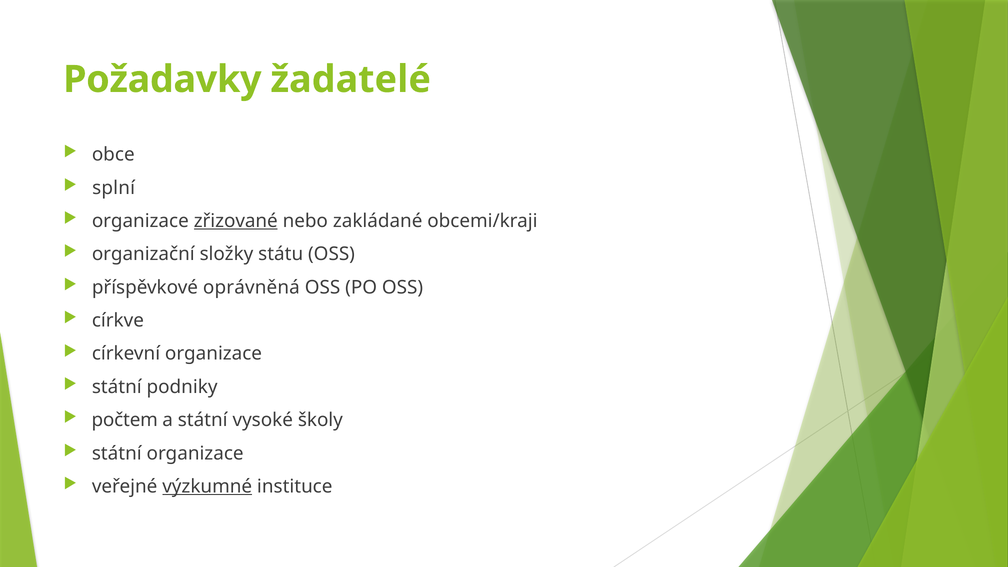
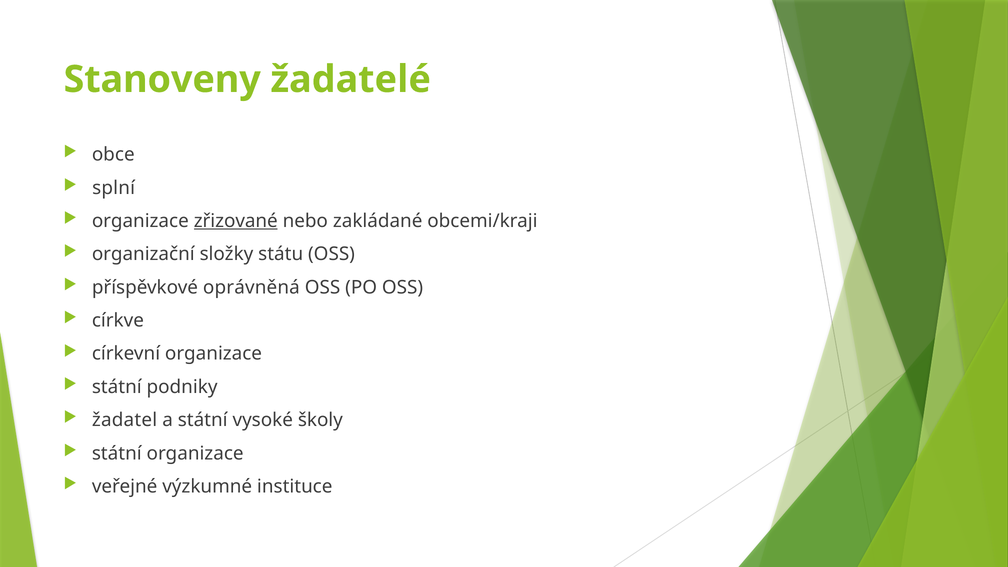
Požadavky: Požadavky -> Stanoveny
počtem: počtem -> žadatel
výzkumné underline: present -> none
